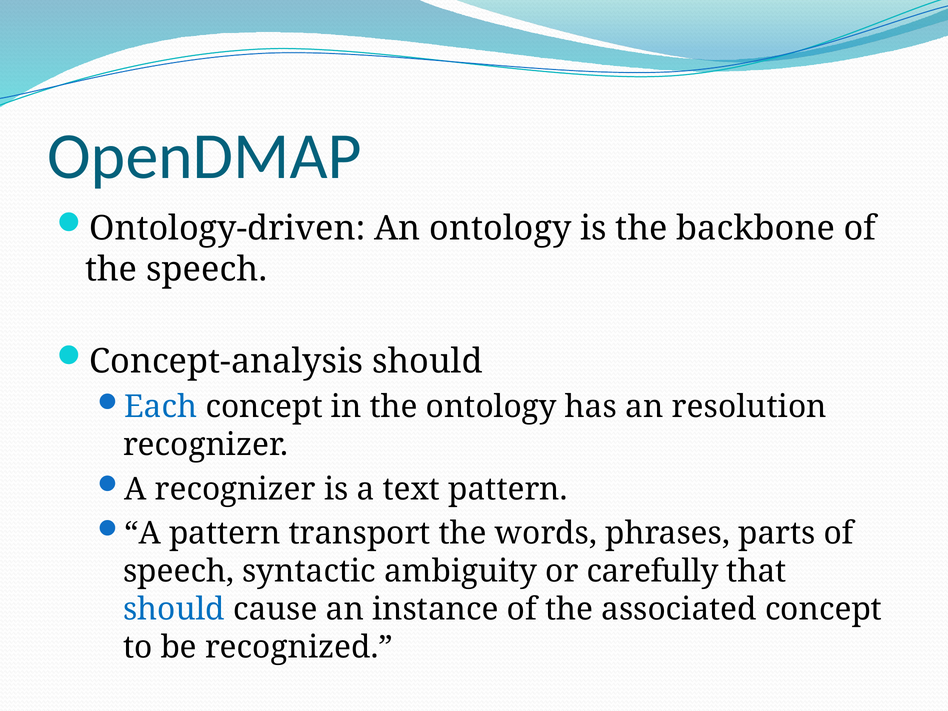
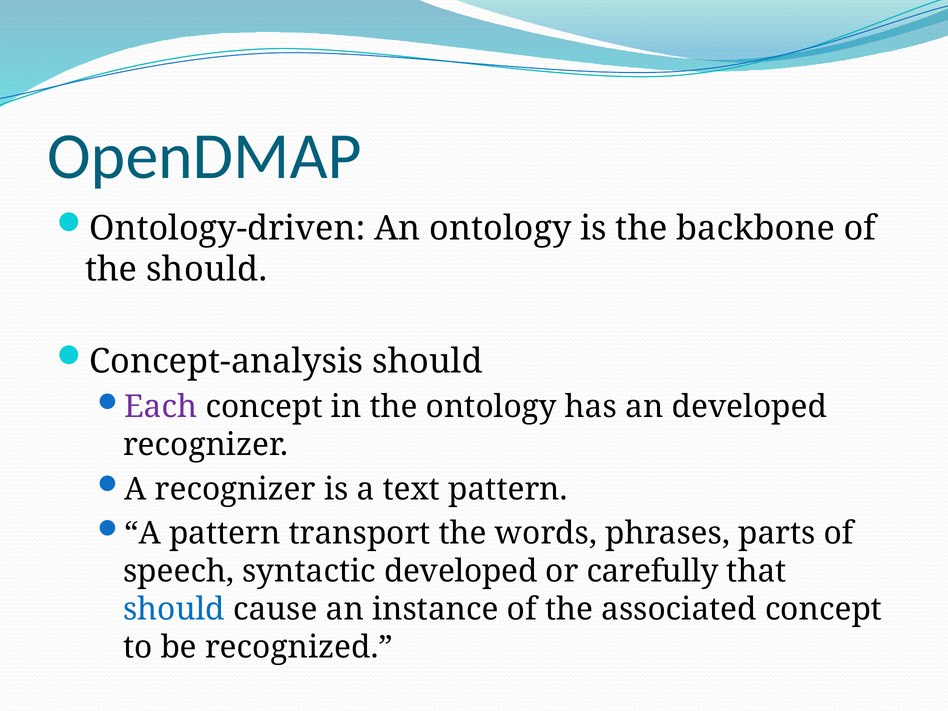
the speech: speech -> should
Each colour: blue -> purple
an resolution: resolution -> developed
syntactic ambiguity: ambiguity -> developed
